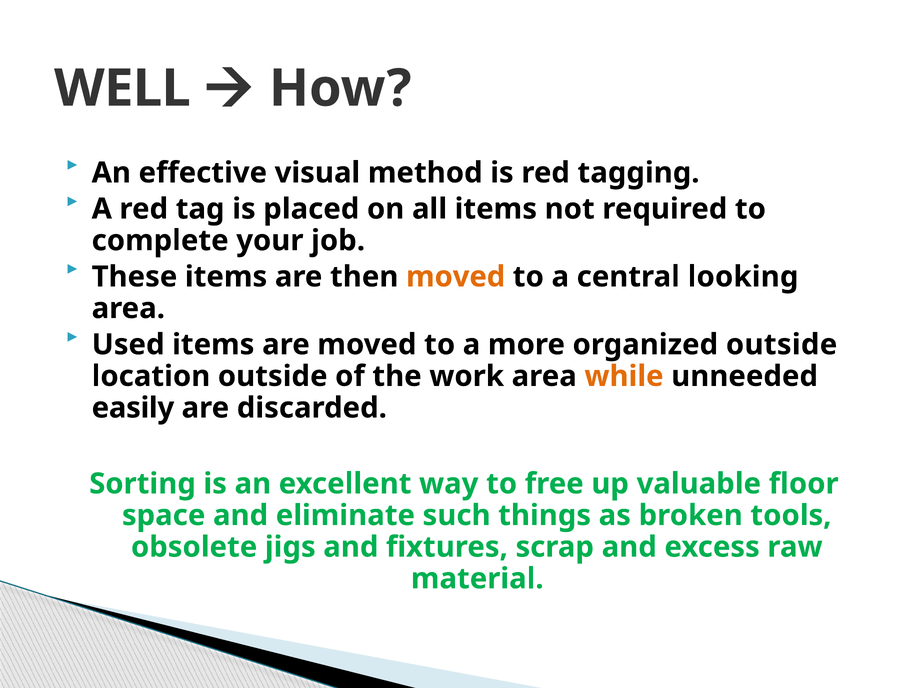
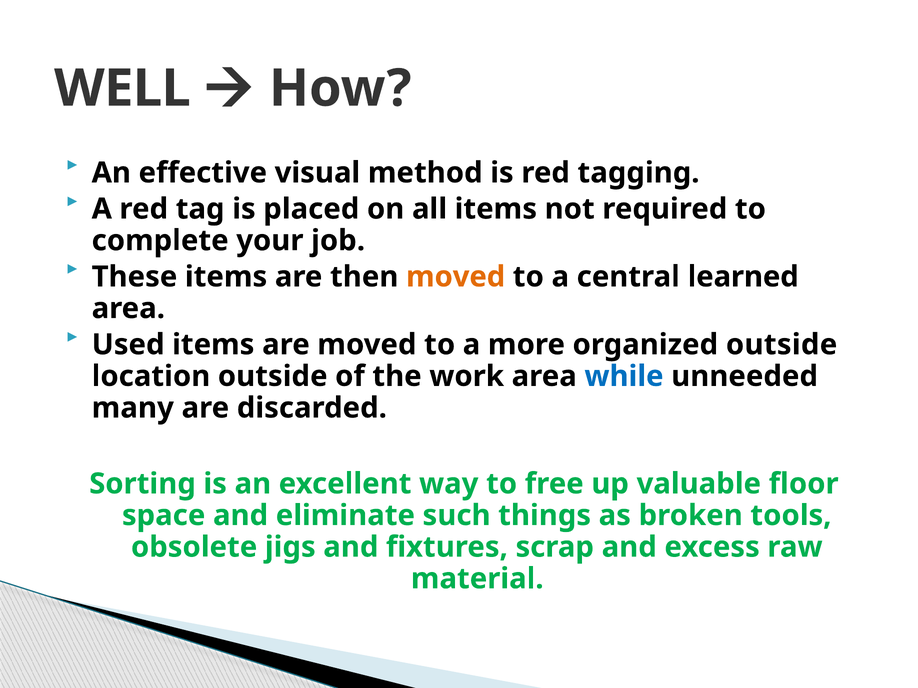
looking: looking -> learned
while colour: orange -> blue
easily: easily -> many
